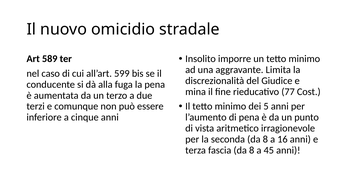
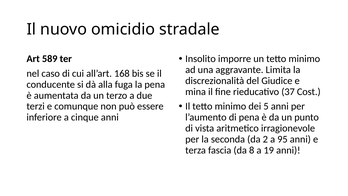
599: 599 -> 168
77: 77 -> 37
seconda da 8: 8 -> 2
16: 16 -> 95
45: 45 -> 19
